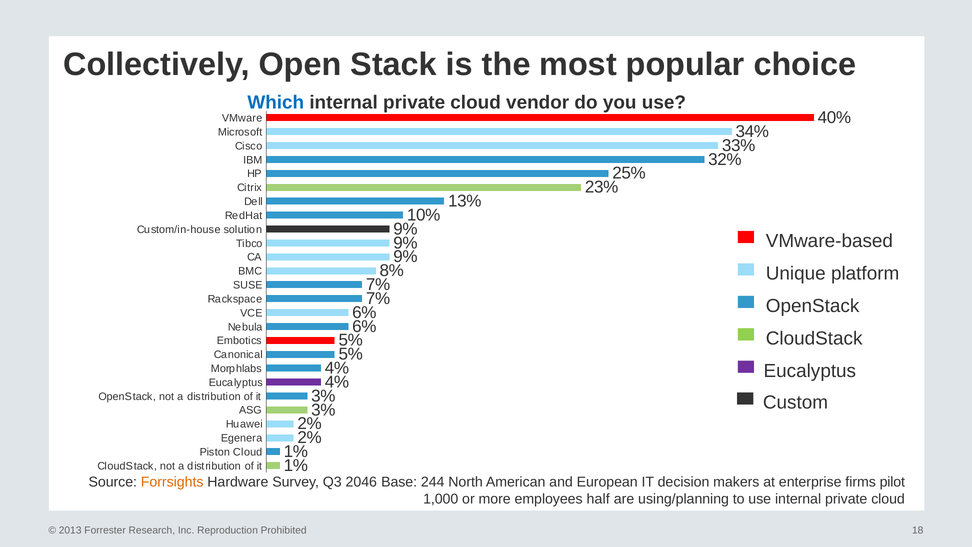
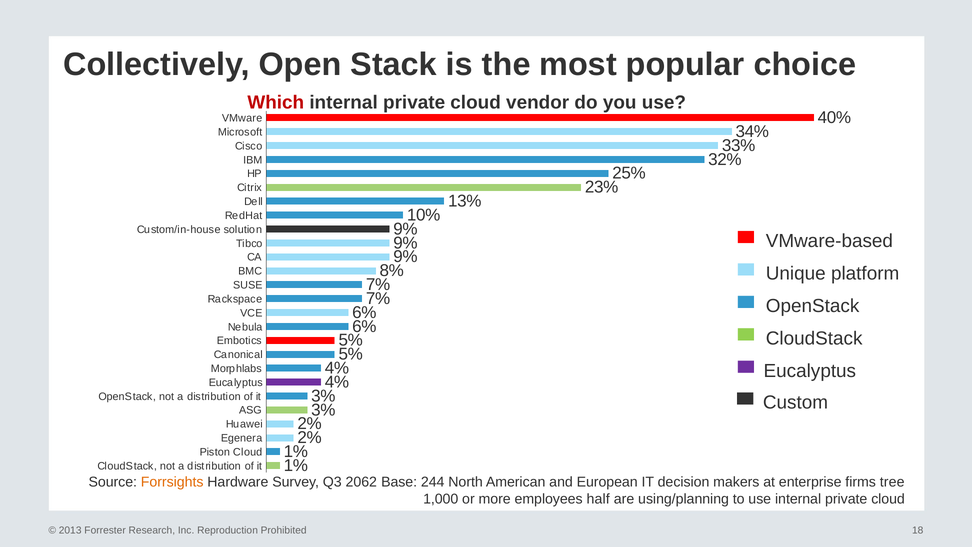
Which colour: blue -> red
2046: 2046 -> 2062
pilot: pilot -> tree
